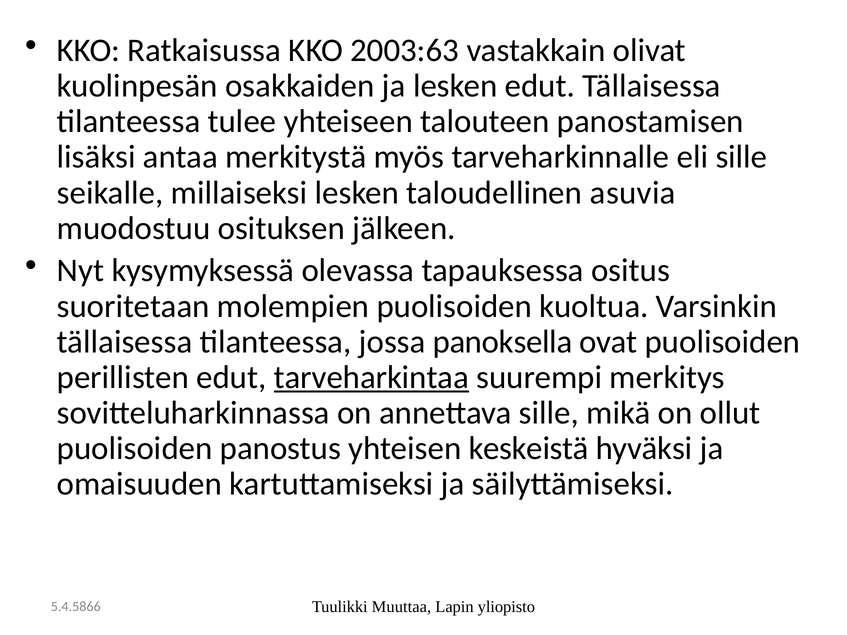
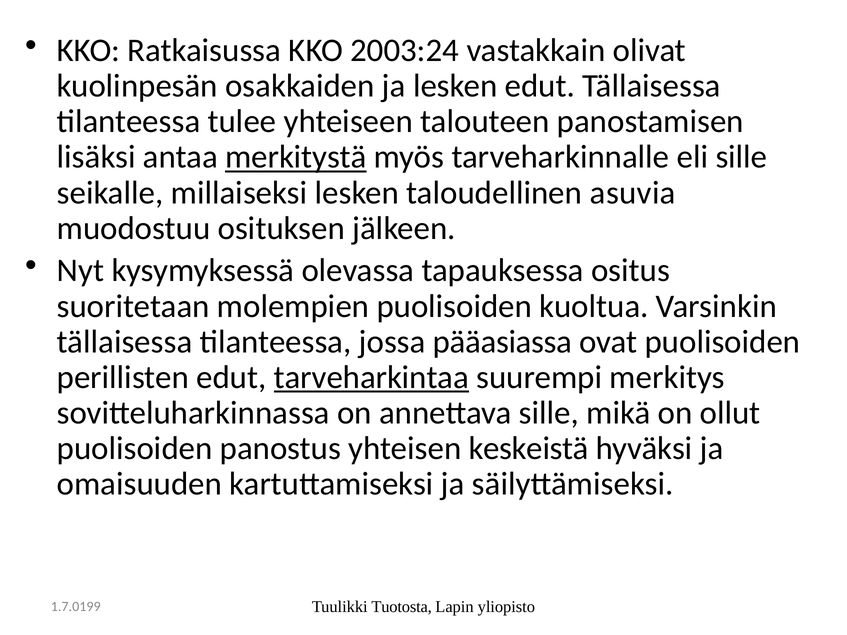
2003:63: 2003:63 -> 2003:24
merkitystä underline: none -> present
panoksella: panoksella -> pääasiassa
Muuttaa: Muuttaa -> Tuotosta
5.4.5866: 5.4.5866 -> 1.7.0199
